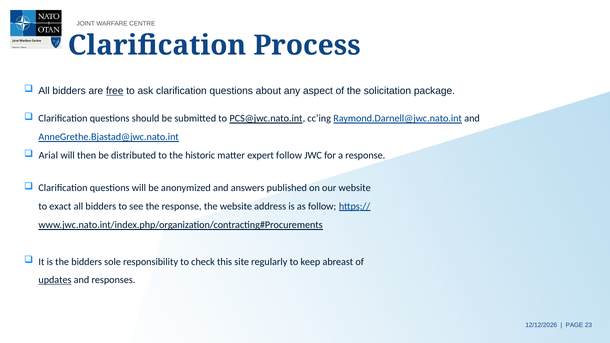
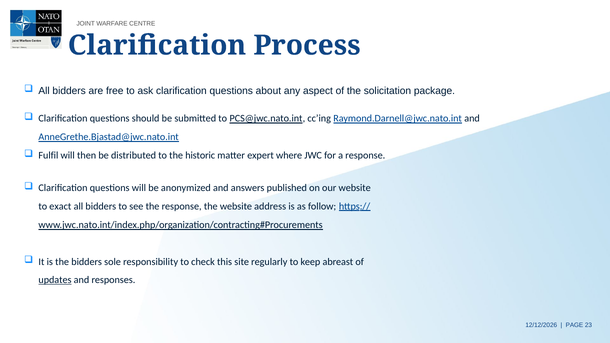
free underline: present -> none
Arial: Arial -> Fulfil
expert follow: follow -> where
